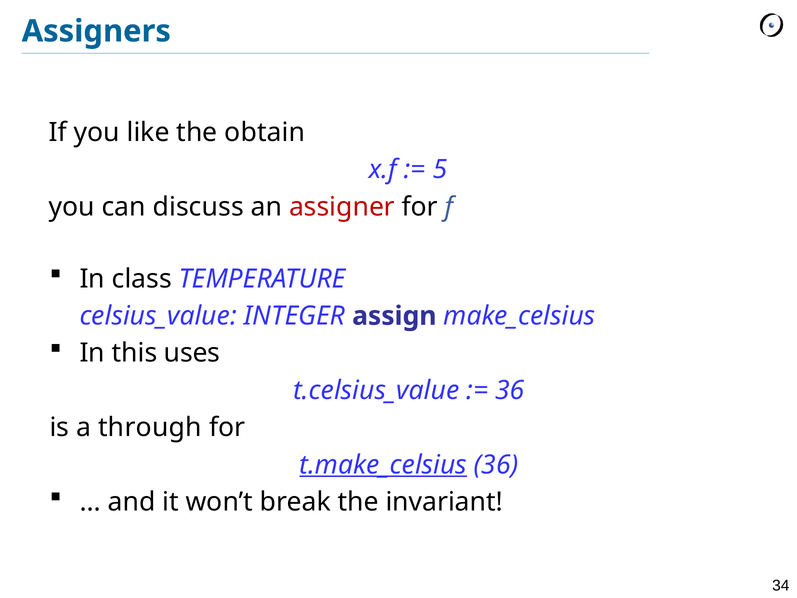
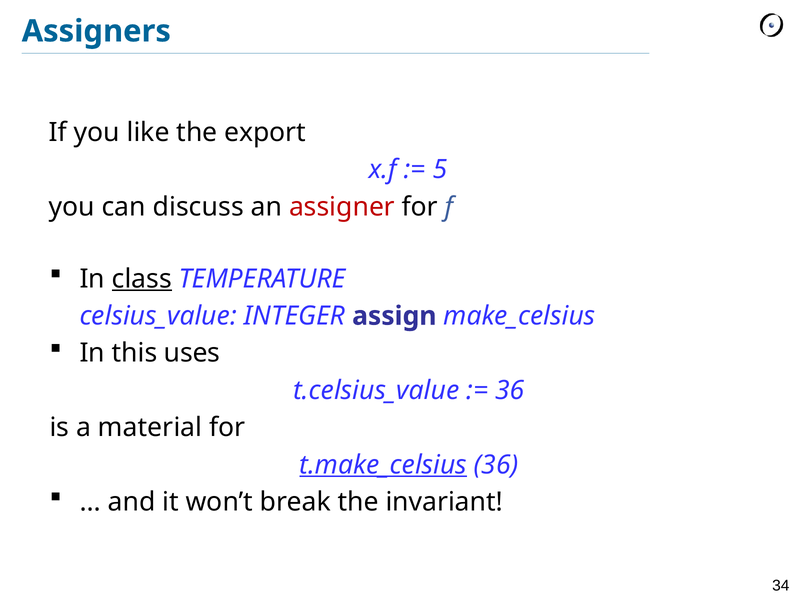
obtain: obtain -> export
class underline: none -> present
through: through -> material
